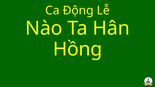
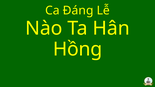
Động: Động -> Đáng
